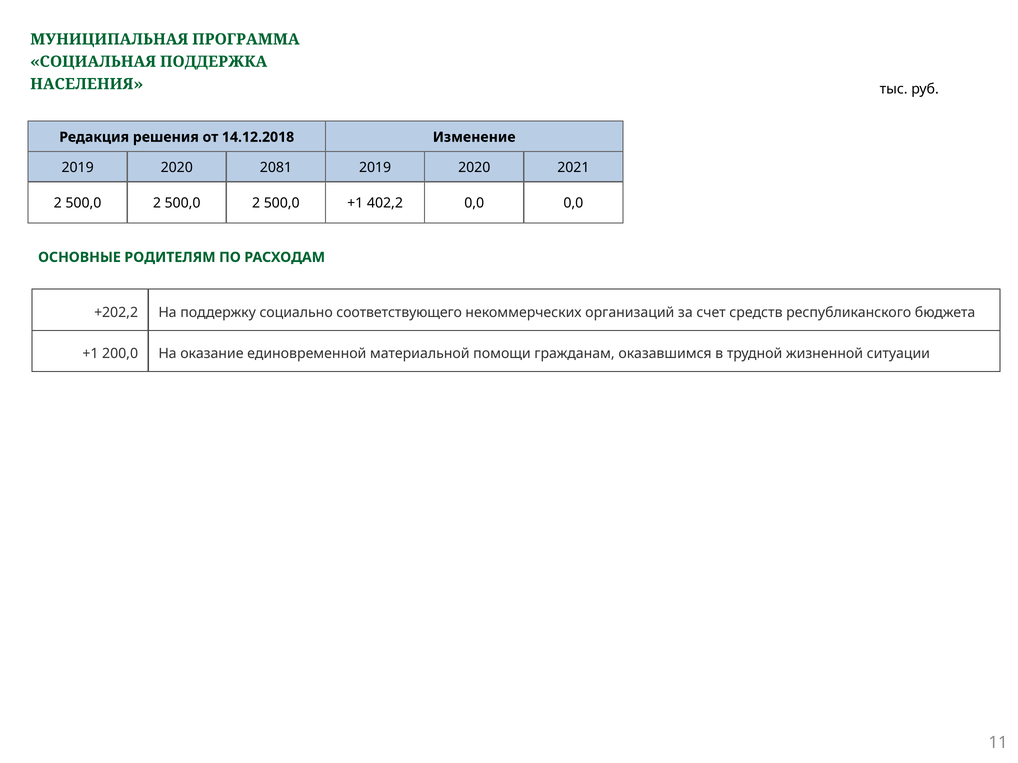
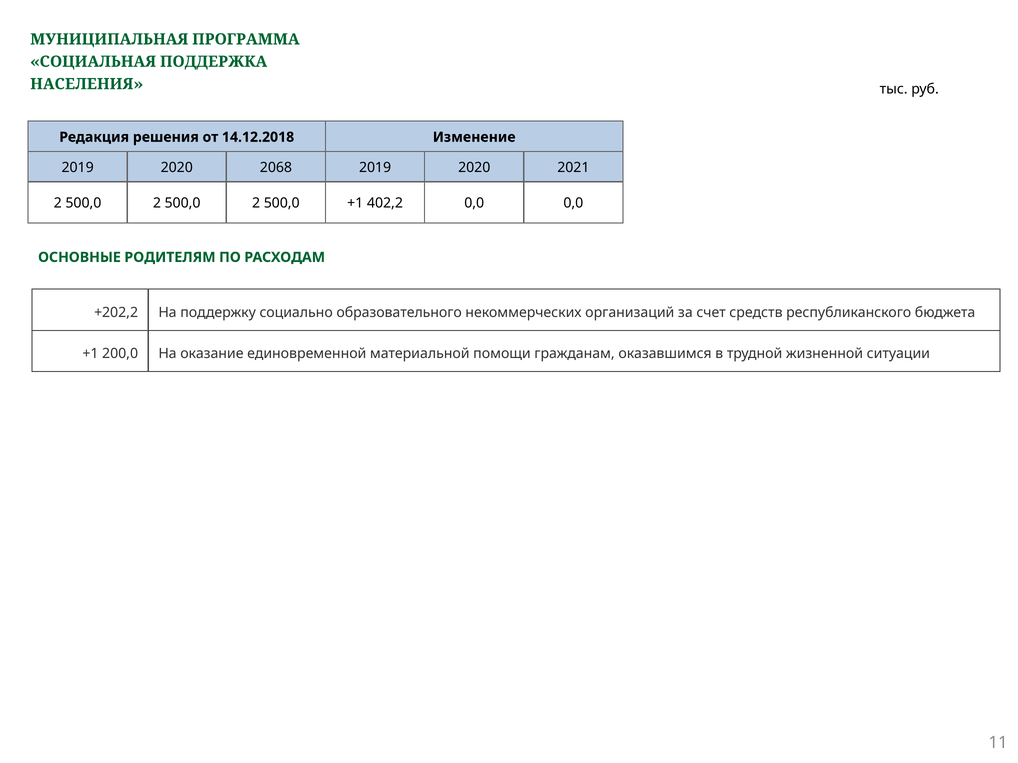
2081: 2081 -> 2068
соответствующего: соответствующего -> образовательного
